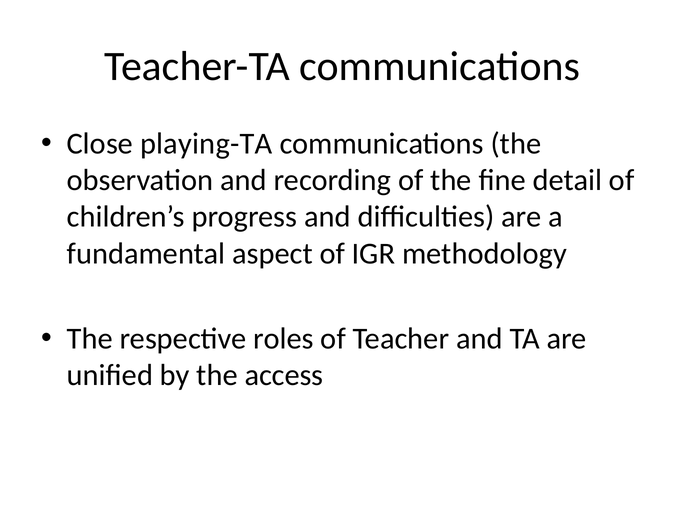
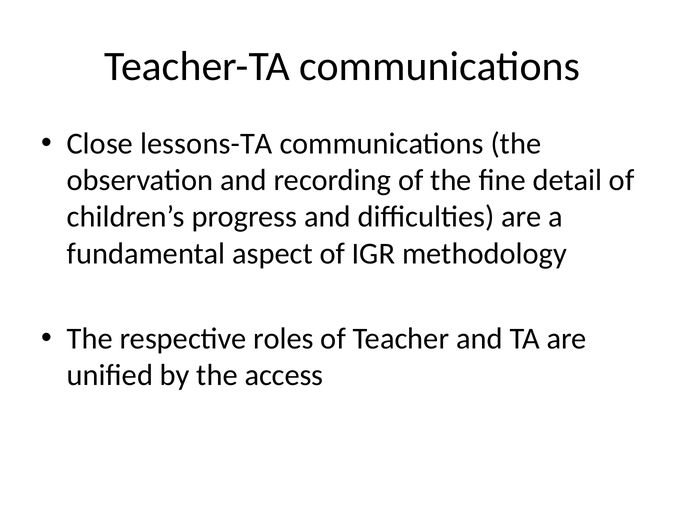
playing-TA: playing-TA -> lessons-TA
